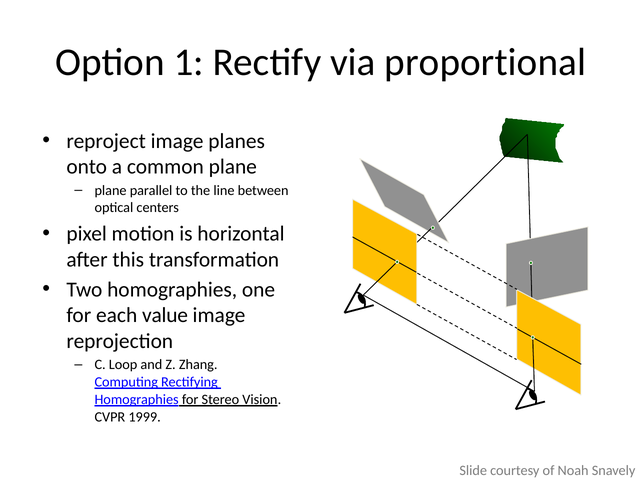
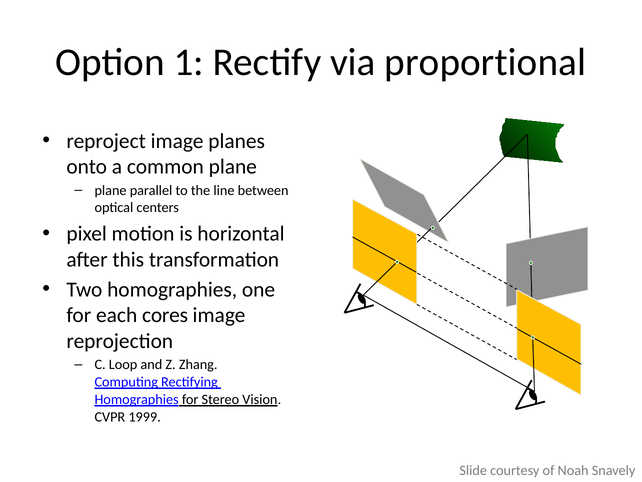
value: value -> cores
